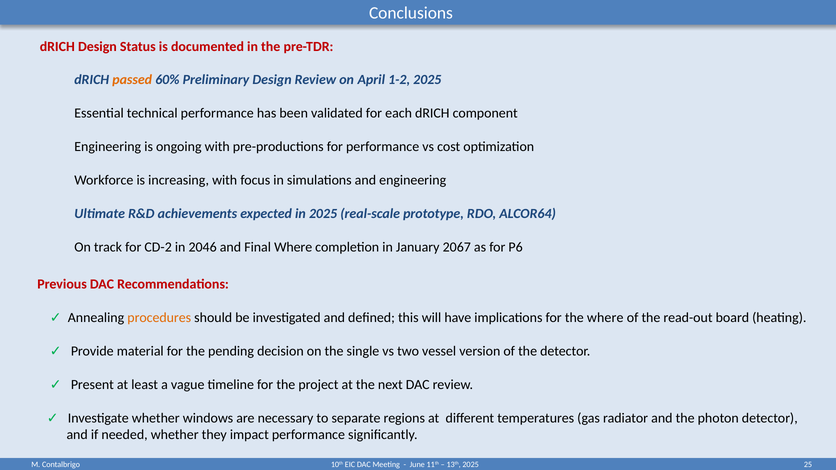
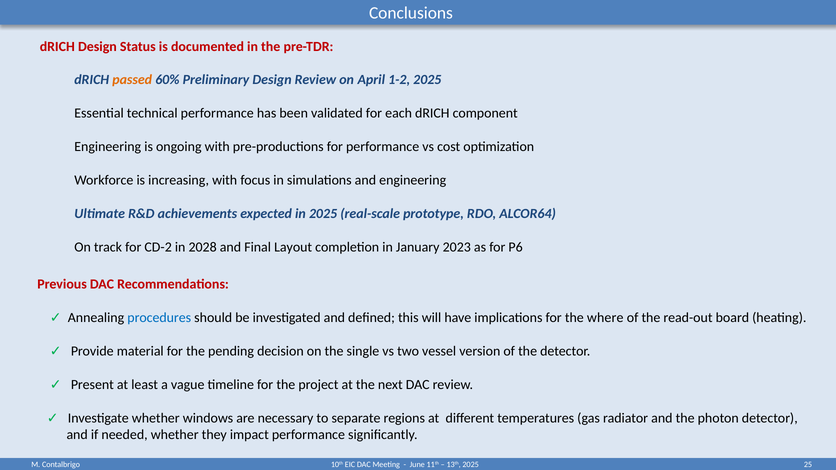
2046: 2046 -> 2028
Final Where: Where -> Layout
2067: 2067 -> 2023
procedures colour: orange -> blue
